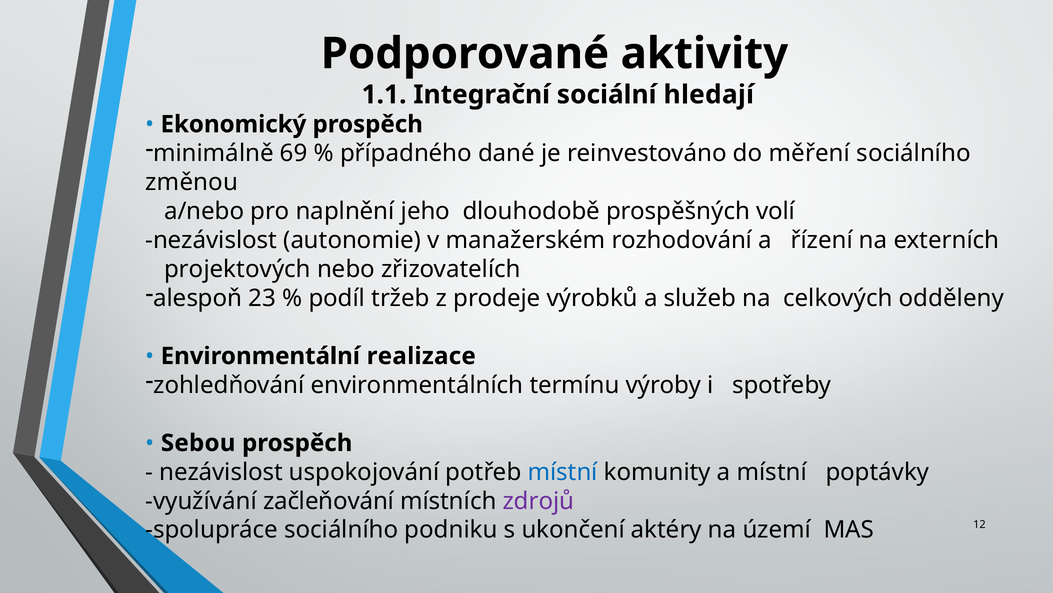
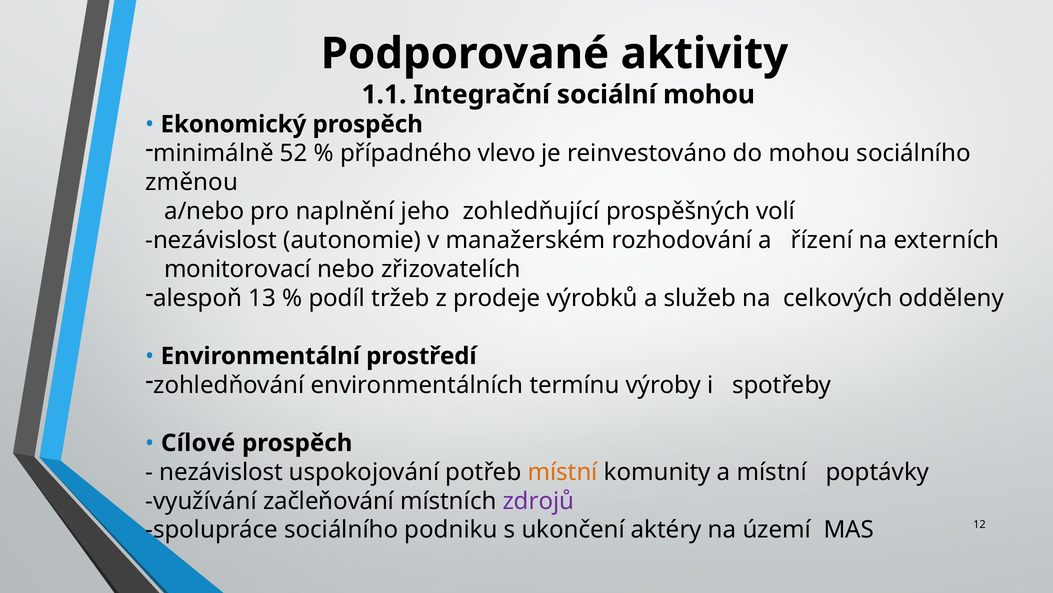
sociální hledají: hledají -> mohou
69: 69 -> 52
dané: dané -> vlevo
do měření: měření -> mohou
dlouhodobě: dlouhodobě -> zohledňující
projektových: projektových -> monitorovací
23: 23 -> 13
realizace: realizace -> prostředí
Sebou: Sebou -> Cílové
místní at (563, 472) colour: blue -> orange
